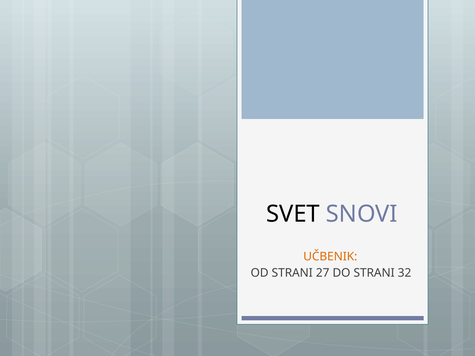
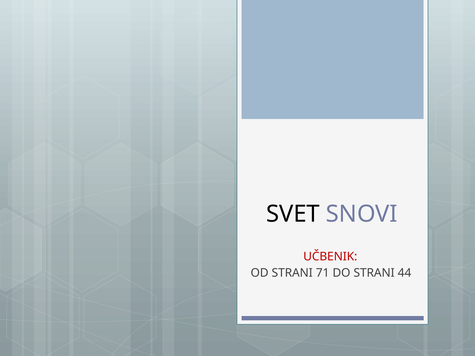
UČBENIK colour: orange -> red
27: 27 -> 71
32: 32 -> 44
